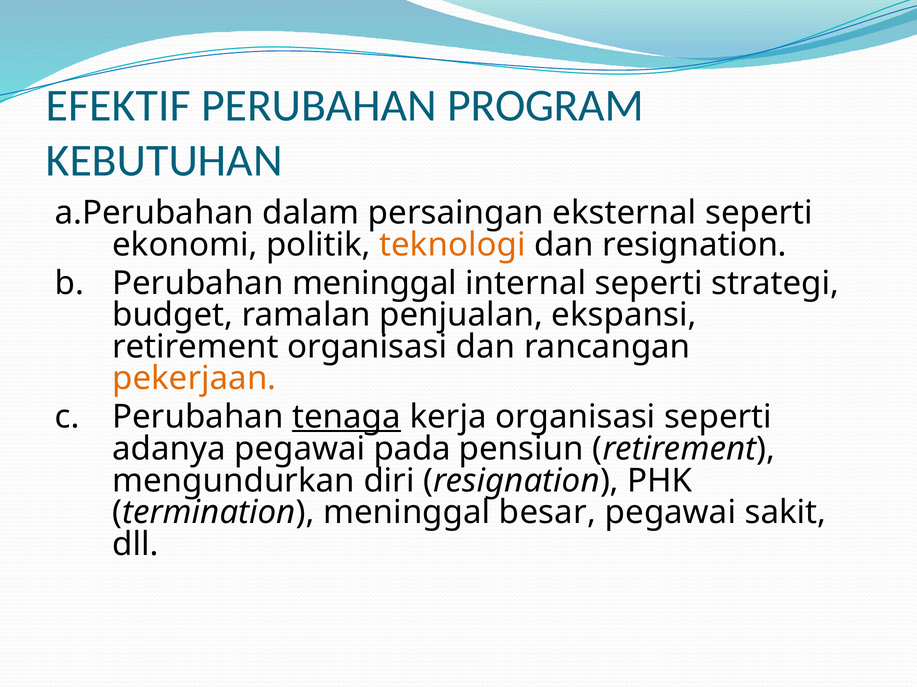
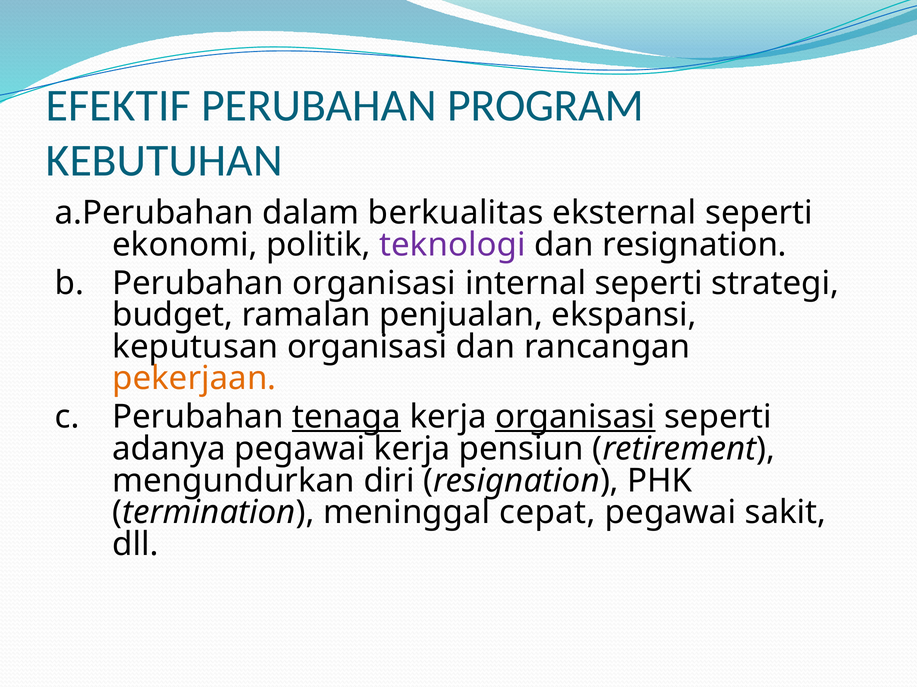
persaingan: persaingan -> berkualitas
teknologi colour: orange -> purple
Perubahan meninggal: meninggal -> organisasi
retirement at (195, 347): retirement -> keputusan
organisasi at (575, 417) underline: none -> present
pegawai pada: pada -> kerja
besar: besar -> cepat
